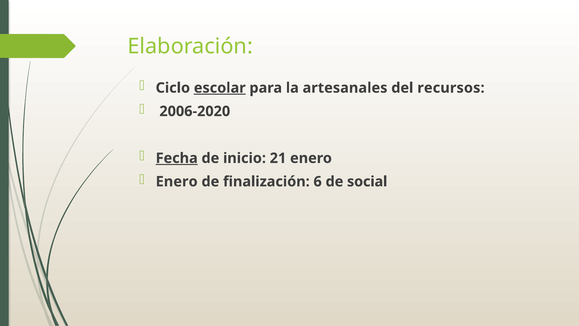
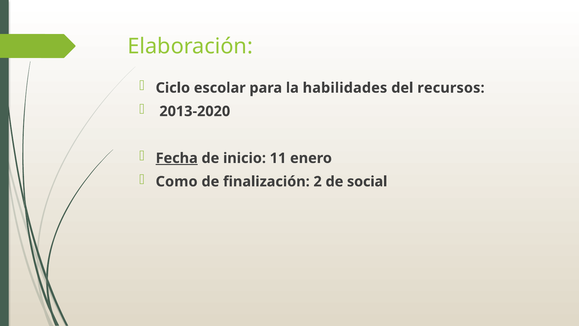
escolar underline: present -> none
artesanales: artesanales -> habilidades
2006-2020: 2006-2020 -> 2013-2020
21: 21 -> 11
Enero at (177, 181): Enero -> Como
6: 6 -> 2
